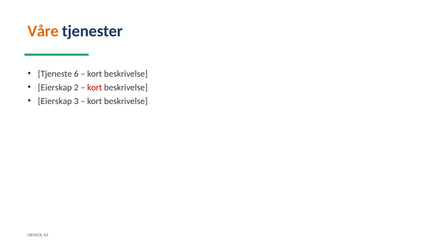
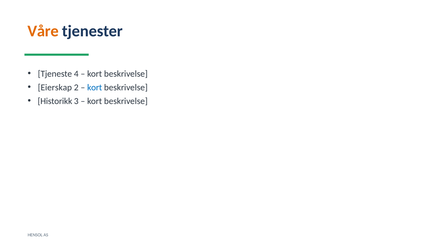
6: 6 -> 4
kort at (95, 87) colour: red -> blue
Eierskap at (55, 101): Eierskap -> Historikk
